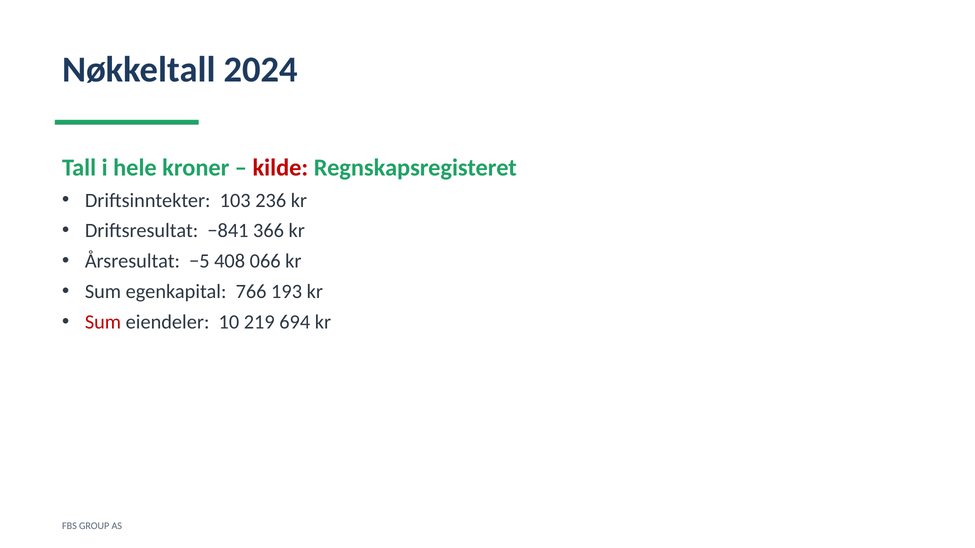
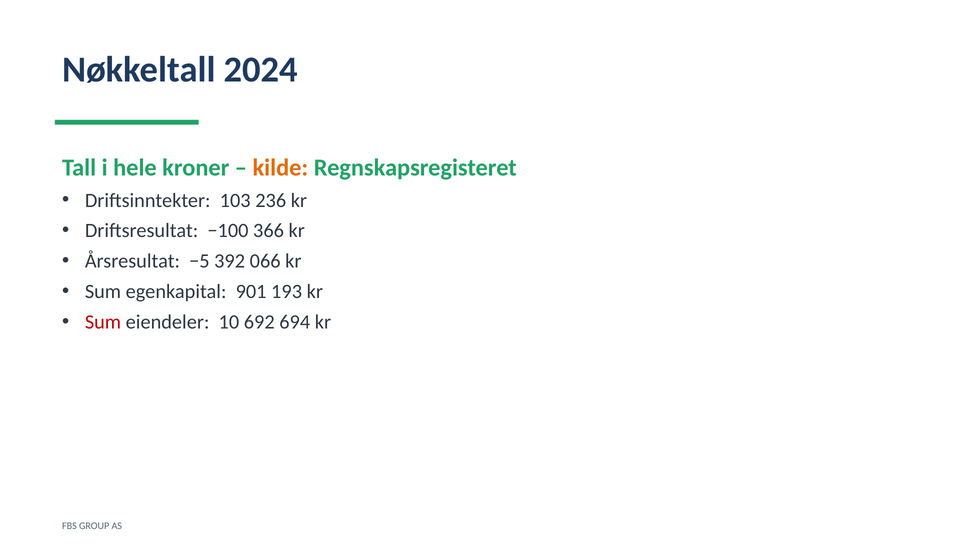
kilde colour: red -> orange
−841: −841 -> −100
408: 408 -> 392
766: 766 -> 901
219: 219 -> 692
